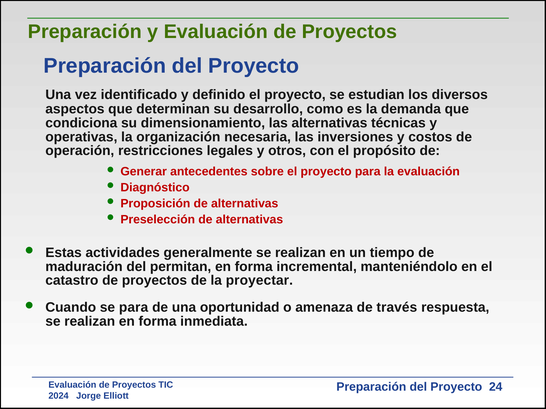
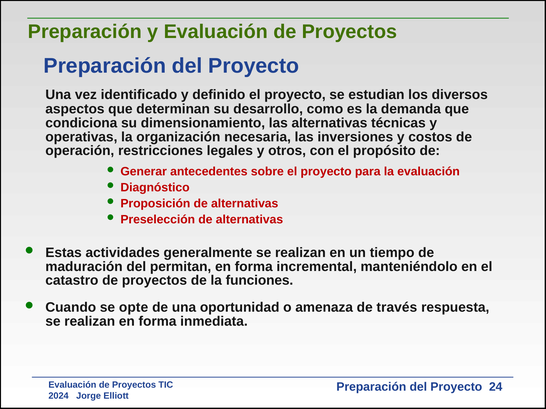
proyectar: proyectar -> funciones
se para: para -> opte
